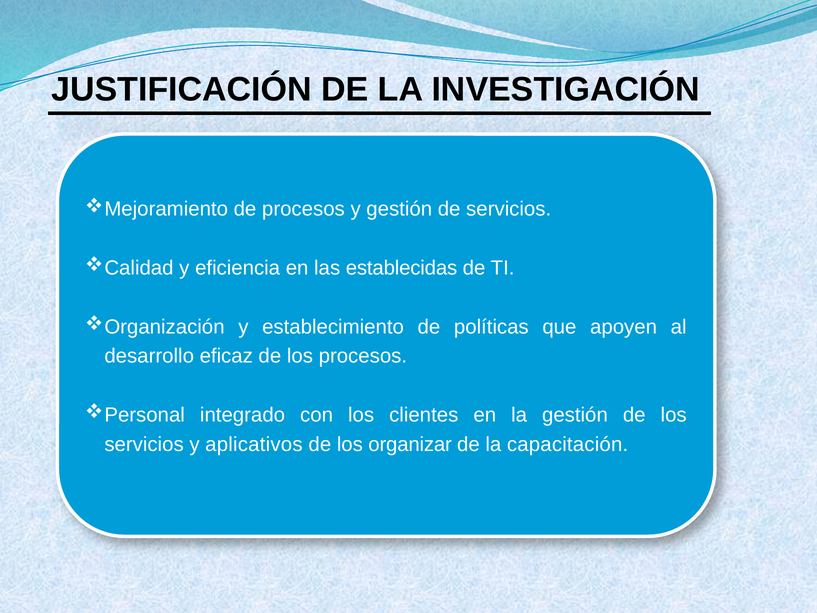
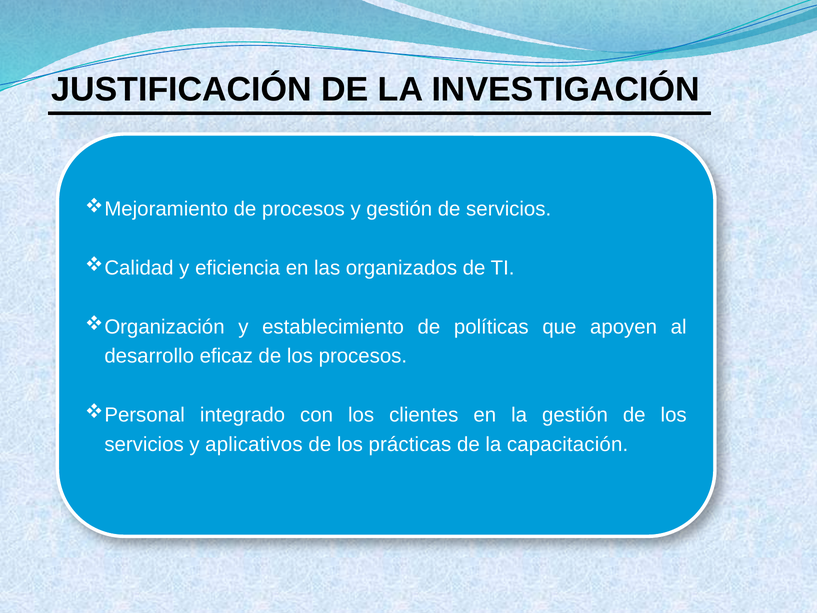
establecidas: establecidas -> organizados
organizar: organizar -> prácticas
